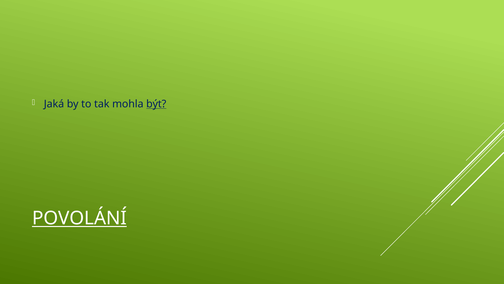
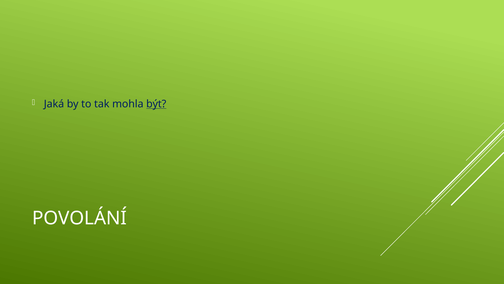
POVOLÁNÍ underline: present -> none
